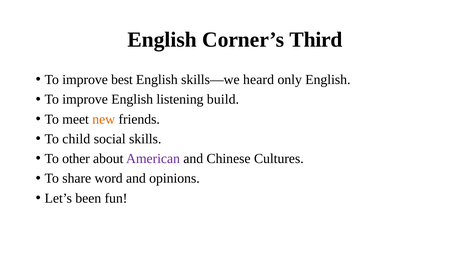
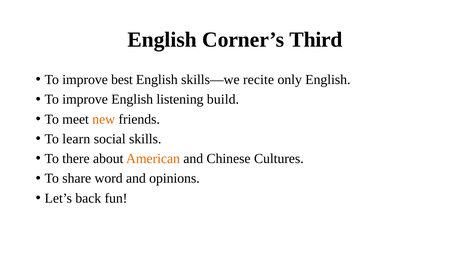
heard: heard -> recite
child: child -> learn
other: other -> there
American colour: purple -> orange
been: been -> back
